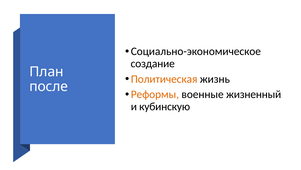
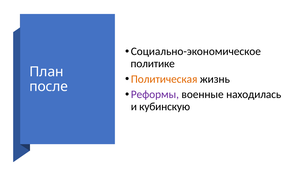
создание: создание -> политике
Реформы colour: orange -> purple
жизненный: жизненный -> находилась
